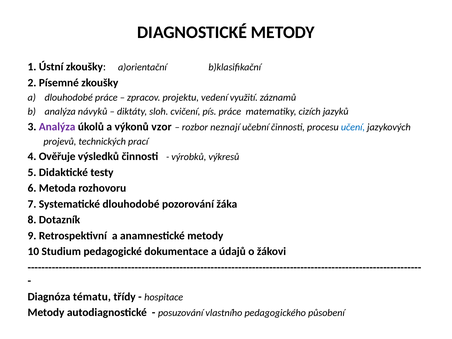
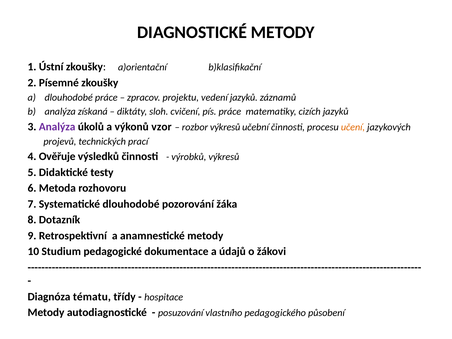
vedení využití: využití -> jazyků
návyků: návyků -> získaná
rozbor neznají: neznají -> výkresů
učení colour: blue -> orange
